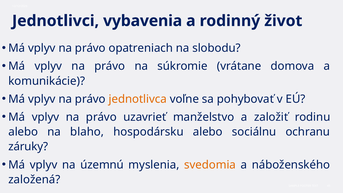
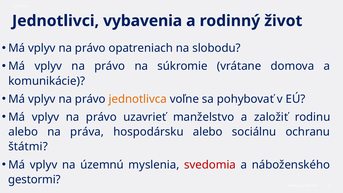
blaho: blaho -> práva
záruky: záruky -> štátmi
svedomia colour: orange -> red
založená: založená -> gestormi
